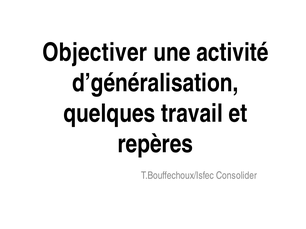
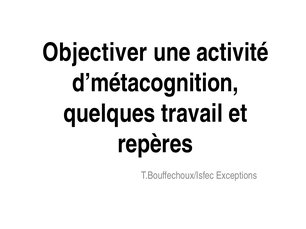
d’généralisation: d’généralisation -> d’métacognition
Consolider: Consolider -> Exceptions
